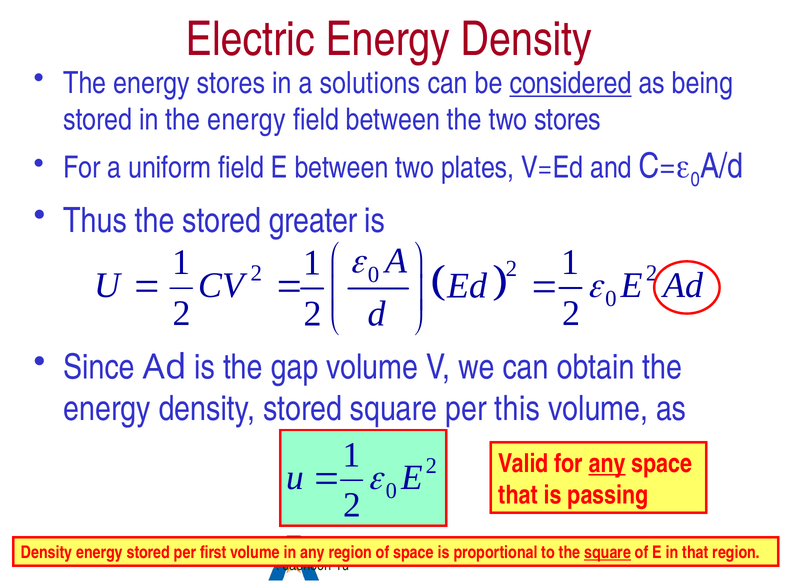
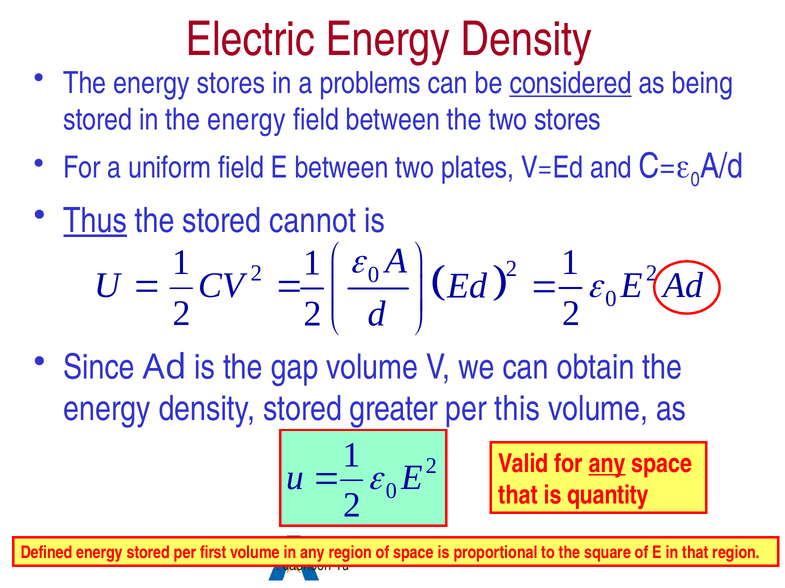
solutions: solutions -> problems
Thus underline: none -> present
greater: greater -> cannot
stored square: square -> greater
passing: passing -> quantity
Density at (47, 553): Density -> Defined
square at (608, 553) underline: present -> none
